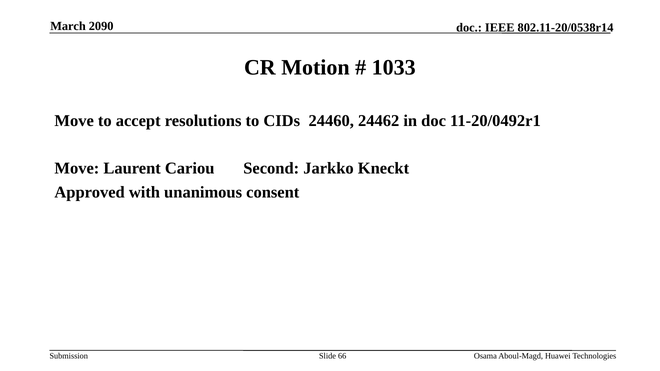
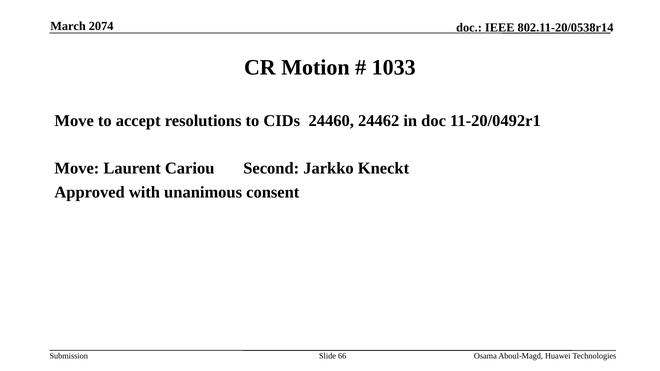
2090: 2090 -> 2074
